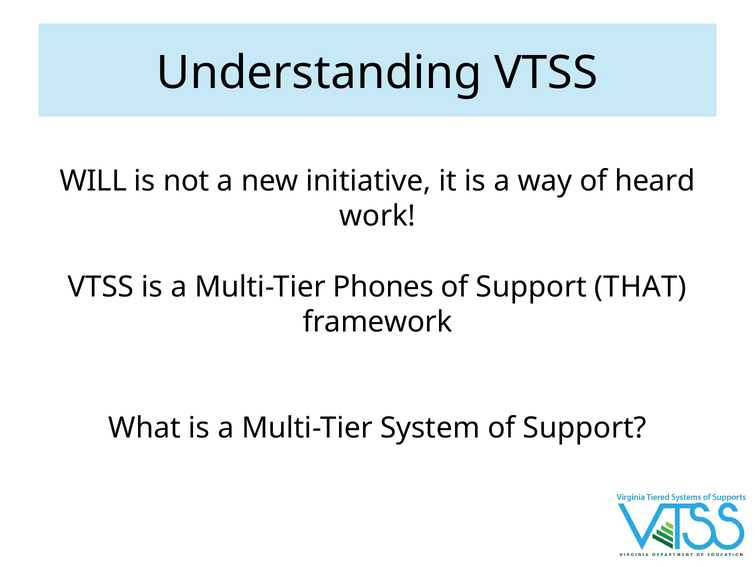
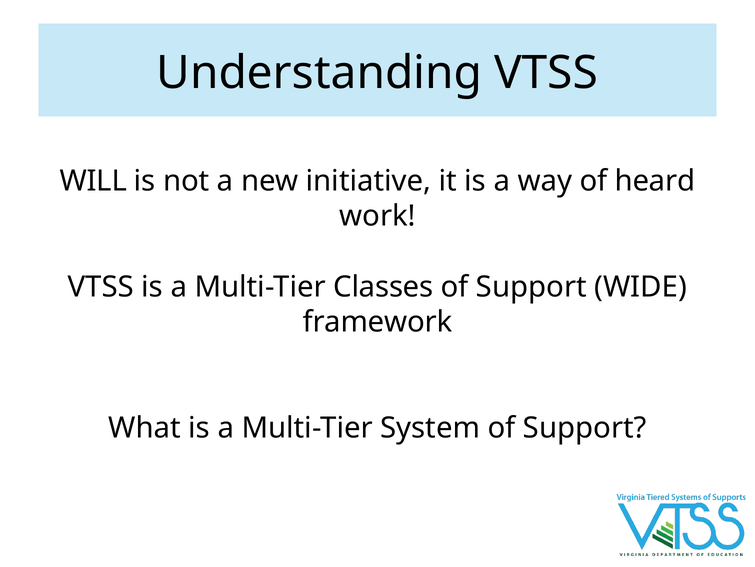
Phones: Phones -> Classes
THAT: THAT -> WIDE
